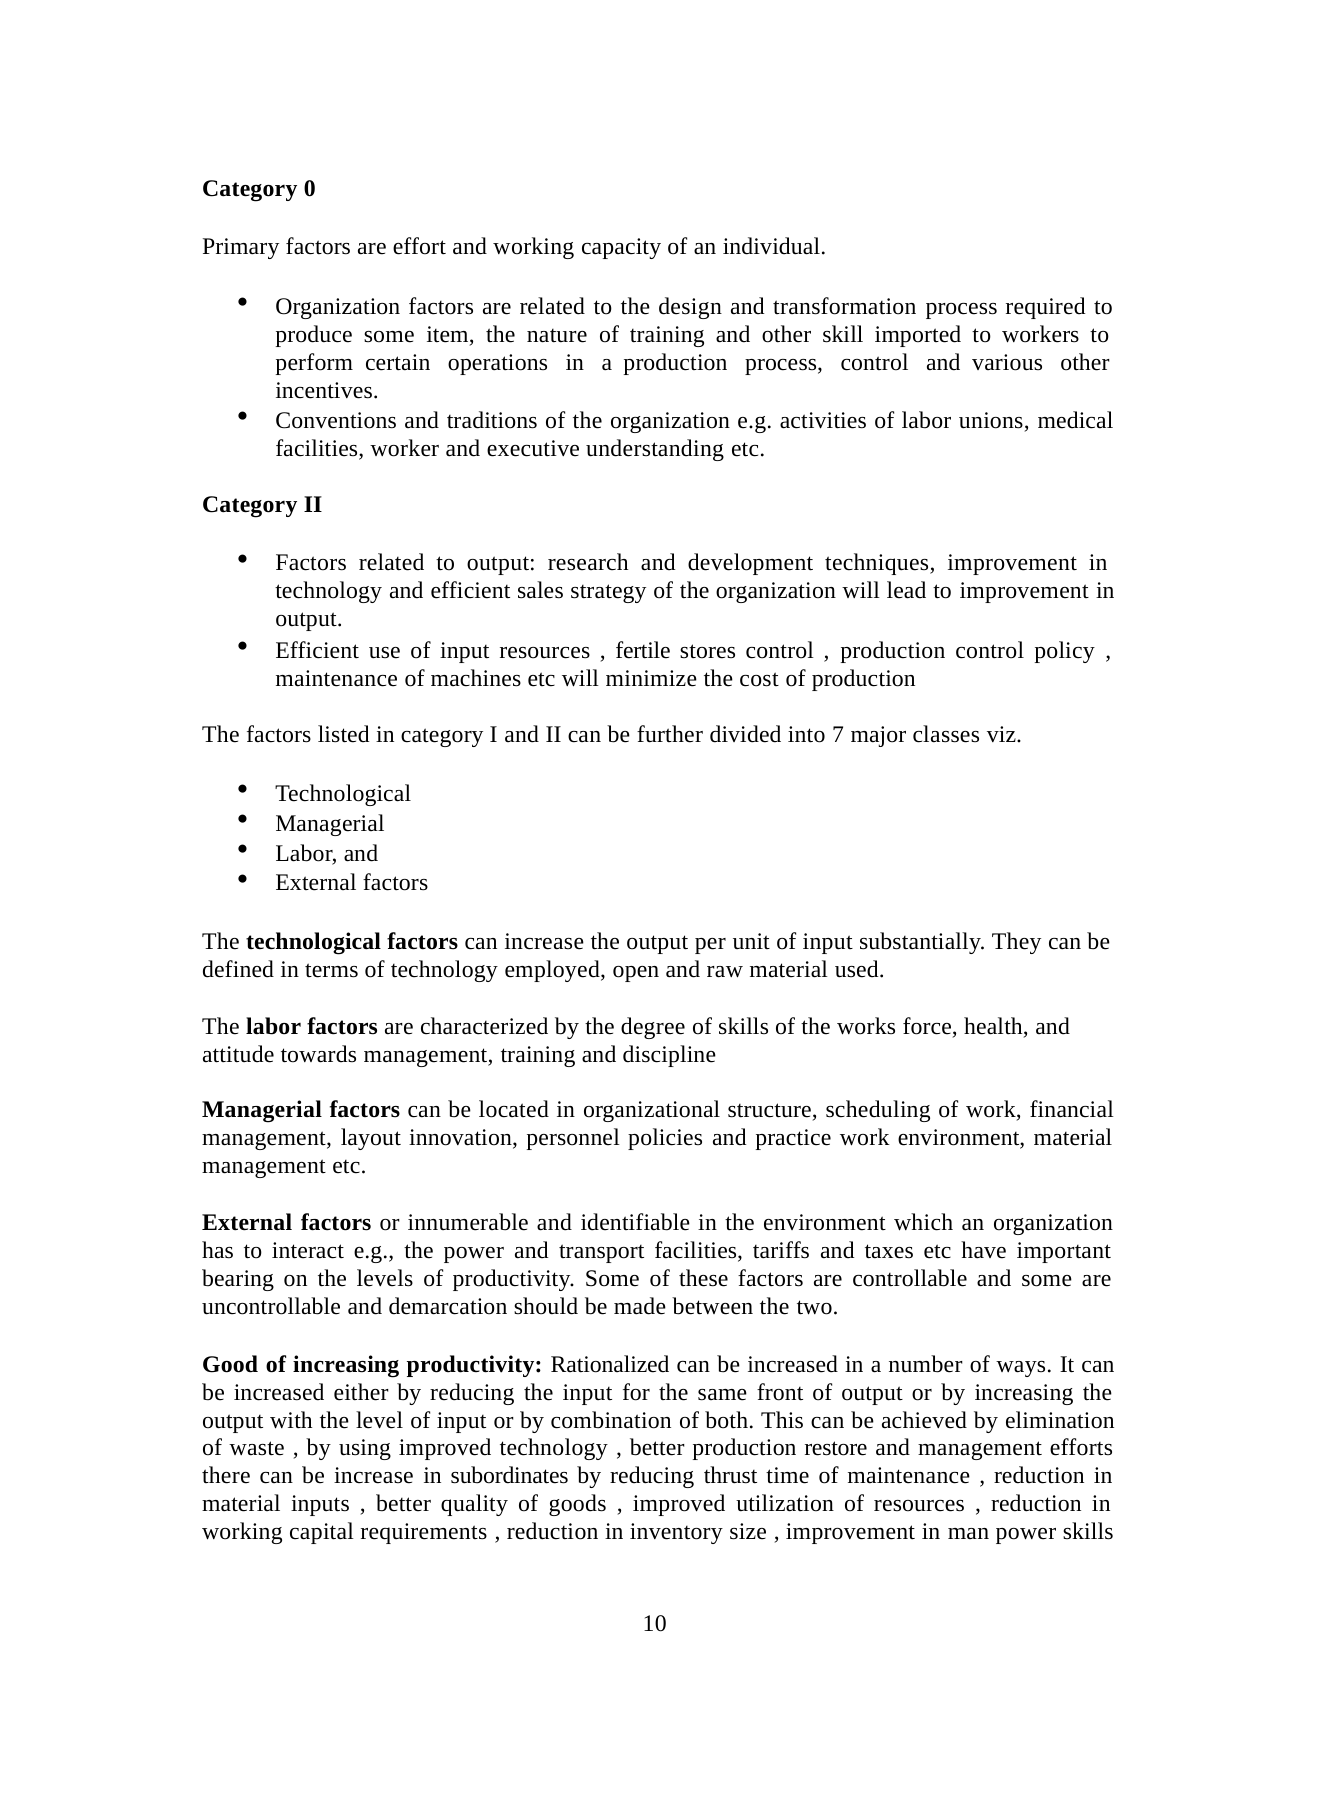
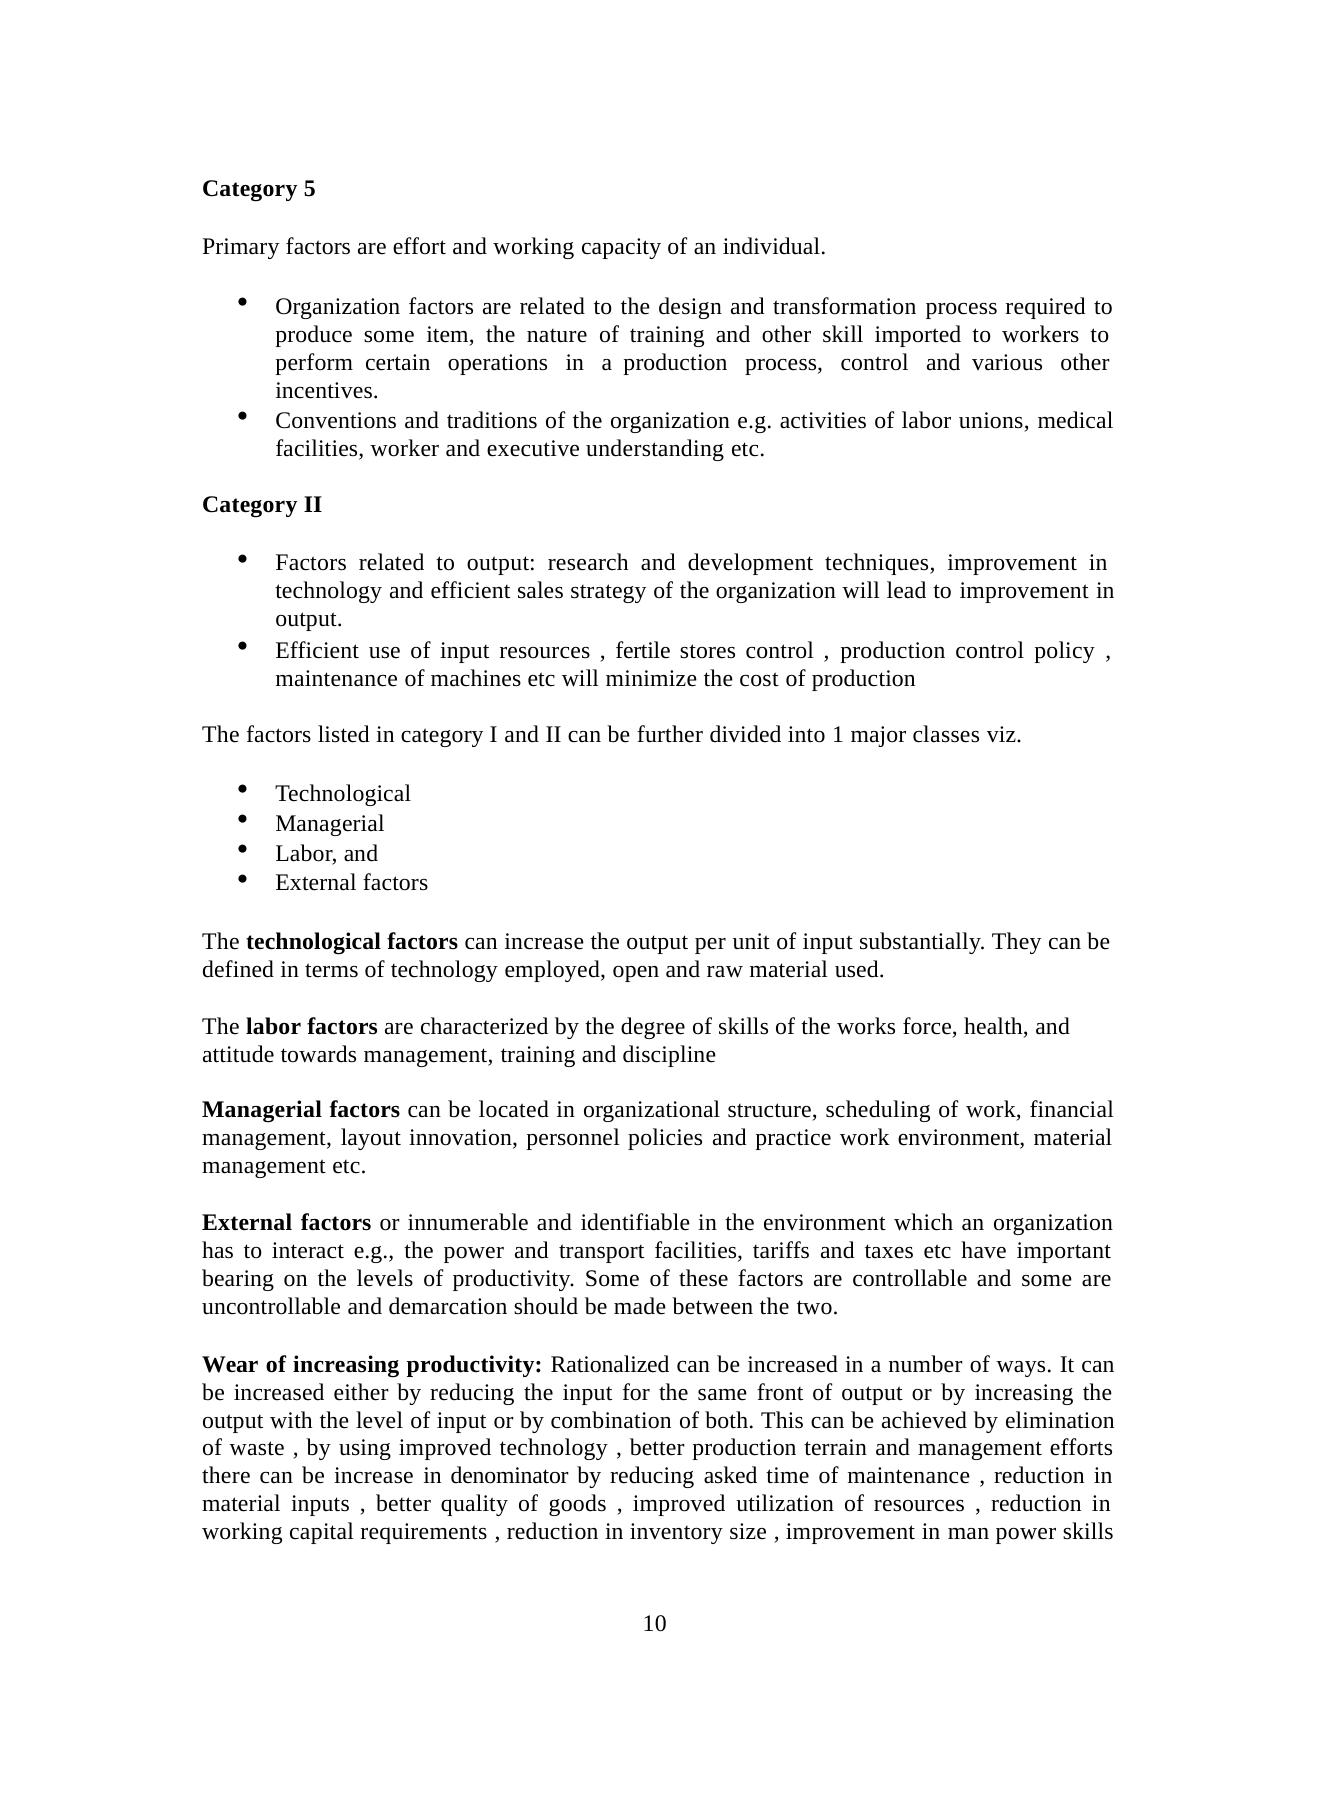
0: 0 -> 5
7: 7 -> 1
Good: Good -> Wear
restore: restore -> terrain
subordinates: subordinates -> denominator
thrust: thrust -> asked
